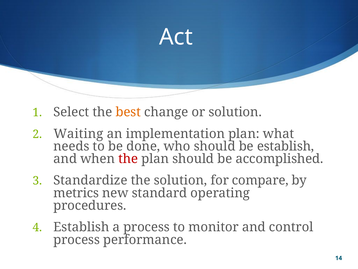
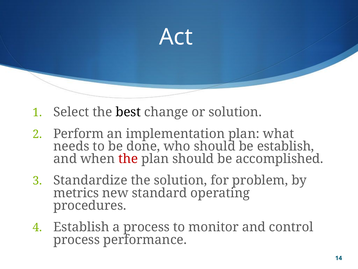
best colour: orange -> black
Waiting: Waiting -> Perform
compare: compare -> problem
